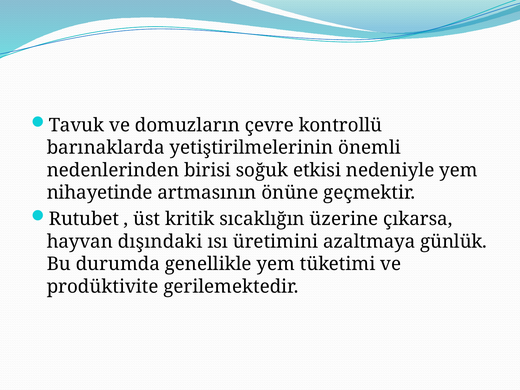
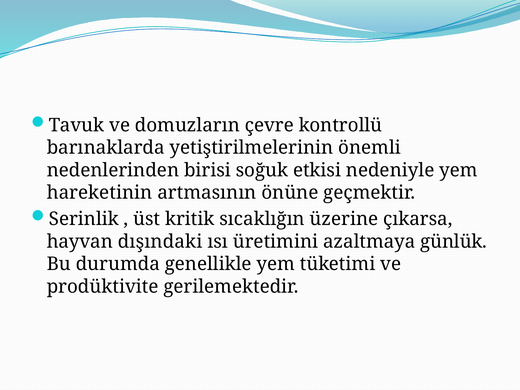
nihayetinde: nihayetinde -> hareketinin
Rutubet: Rutubet -> Serinlik
